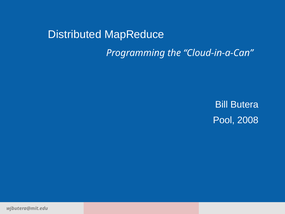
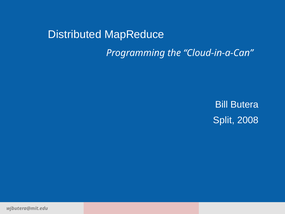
Pool: Pool -> Split
